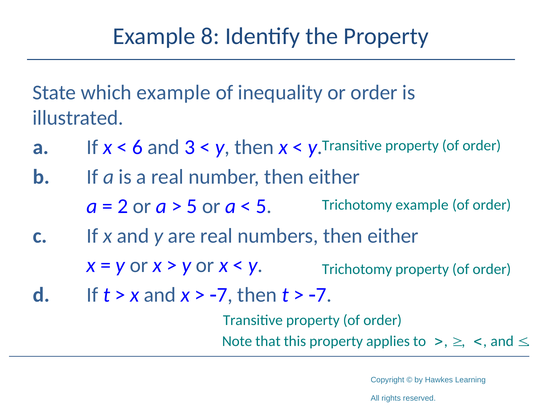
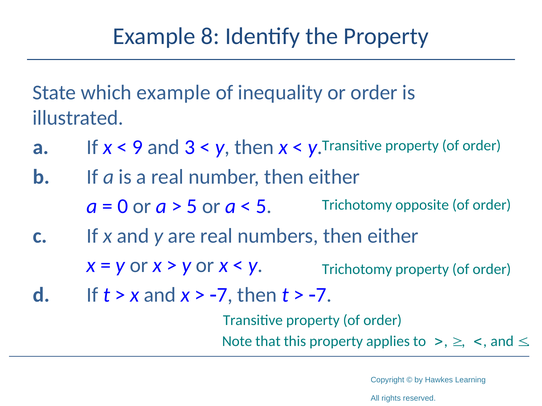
6: 6 -> 9
2: 2 -> 0
example at (422, 205): example -> opposite
